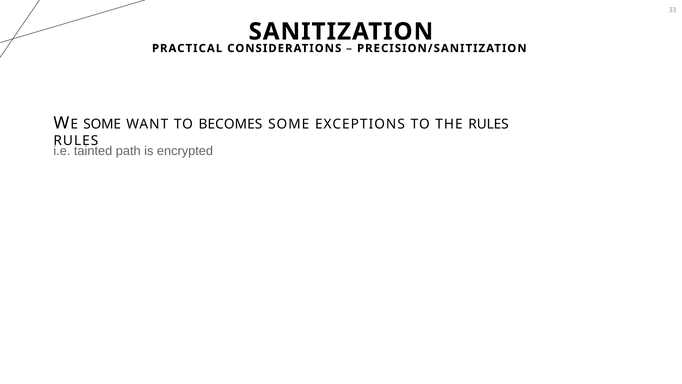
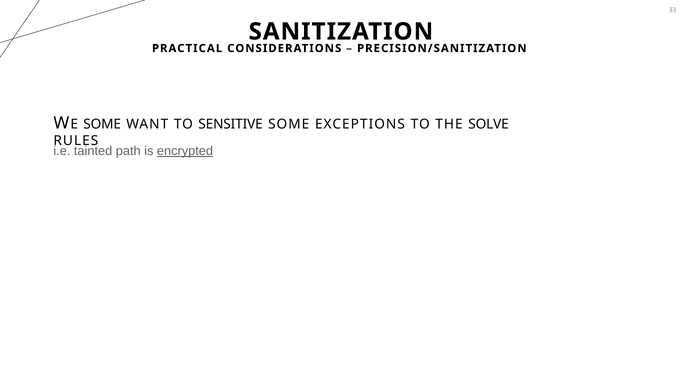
BECOMES: BECOMES -> SENSITIVE
THE RULES: RULES -> SOLVE
encrypted underline: none -> present
